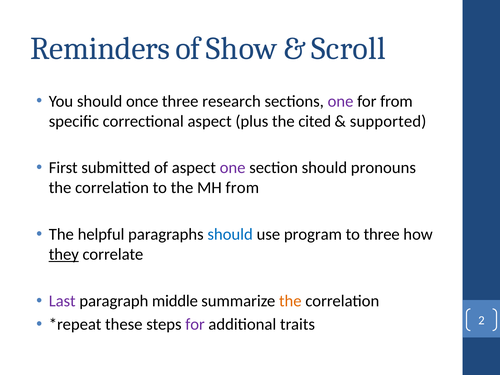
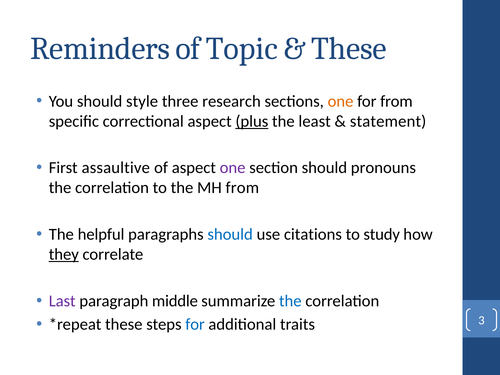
Show: Show -> Topic
Scroll at (349, 48): Scroll -> These
once: once -> style
one at (341, 101) colour: purple -> orange
plus underline: none -> present
cited: cited -> least
supported: supported -> statement
submitted: submitted -> assaultive
program: program -> citations
to three: three -> study
the at (290, 301) colour: orange -> blue
for at (195, 324) colour: purple -> blue
2: 2 -> 3
